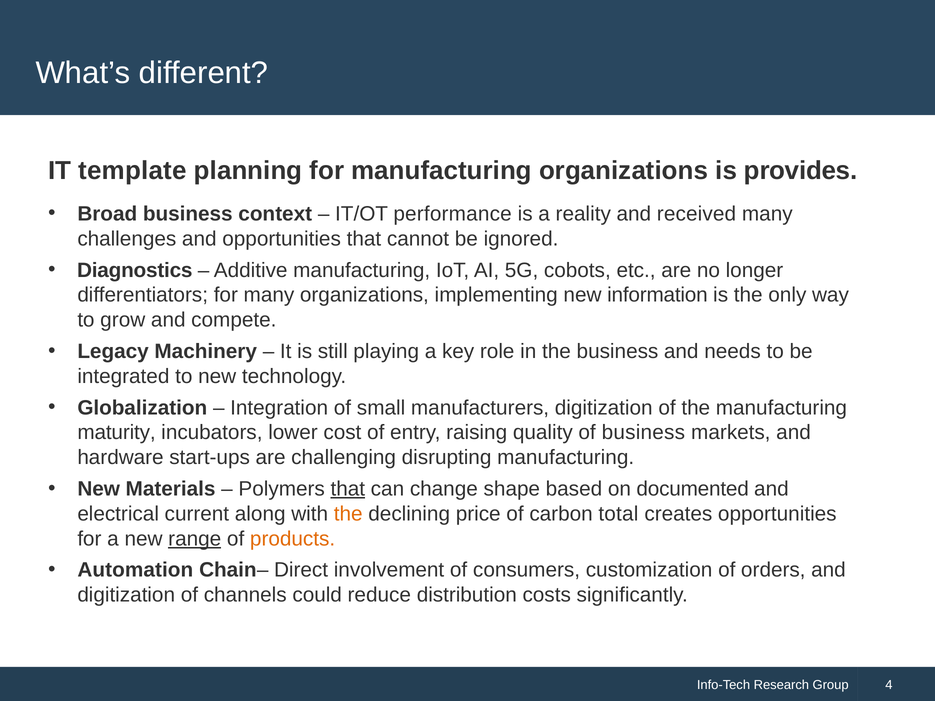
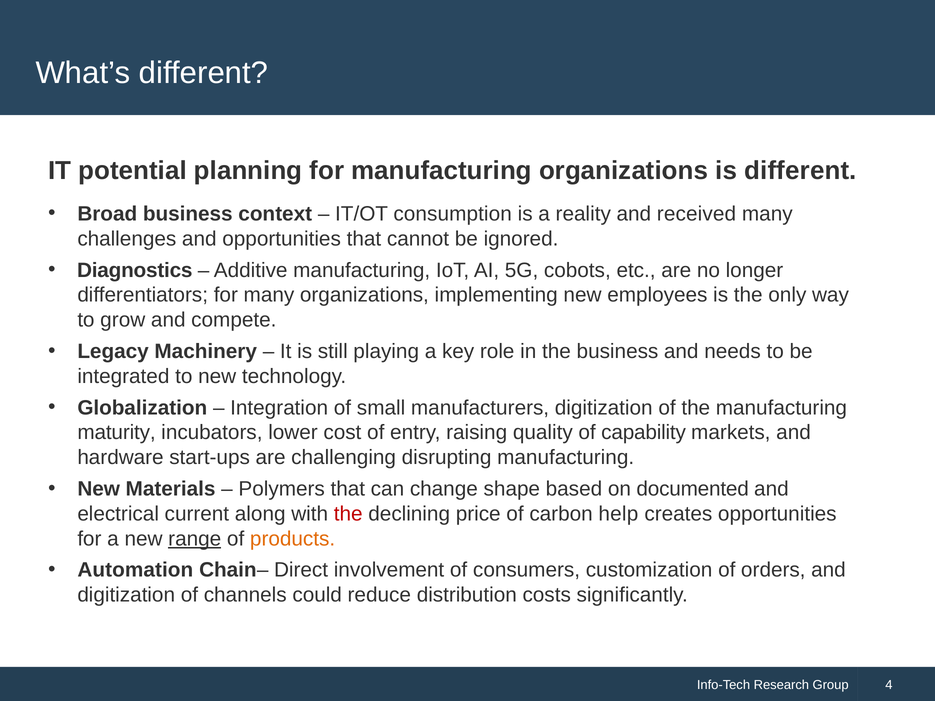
template: template -> potential
is provides: provides -> different
performance: performance -> consumption
information: information -> employees
of business: business -> capability
that at (348, 489) underline: present -> none
the at (348, 514) colour: orange -> red
total: total -> help
